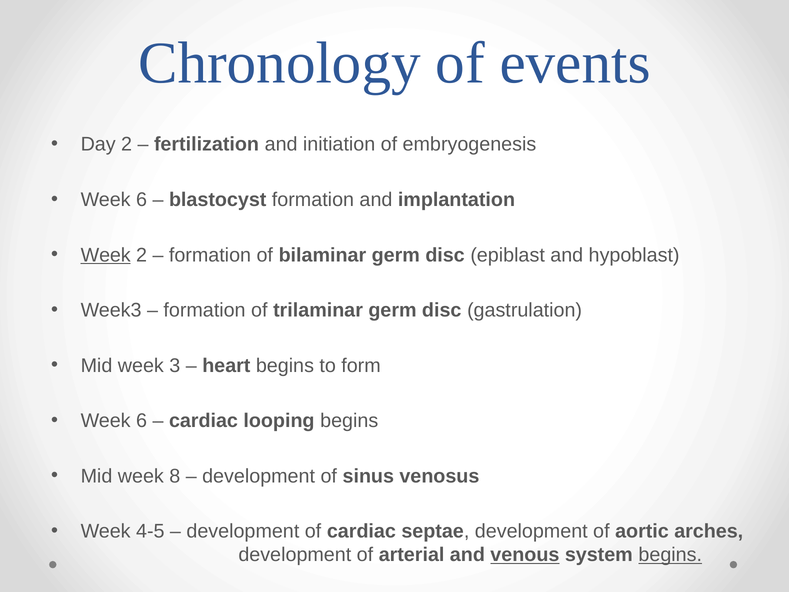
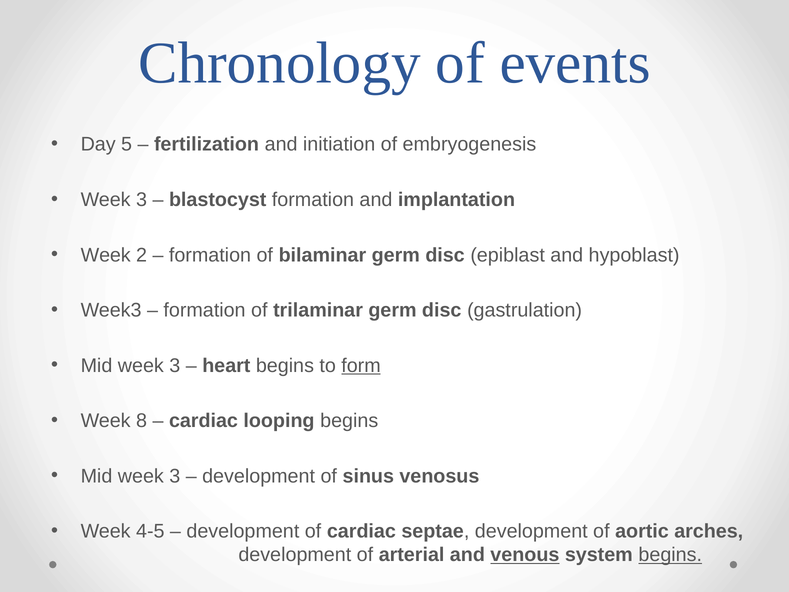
Day 2: 2 -> 5
6 at (142, 200): 6 -> 3
Week at (106, 255) underline: present -> none
form underline: none -> present
6 at (142, 421): 6 -> 8
8 at (175, 476): 8 -> 3
